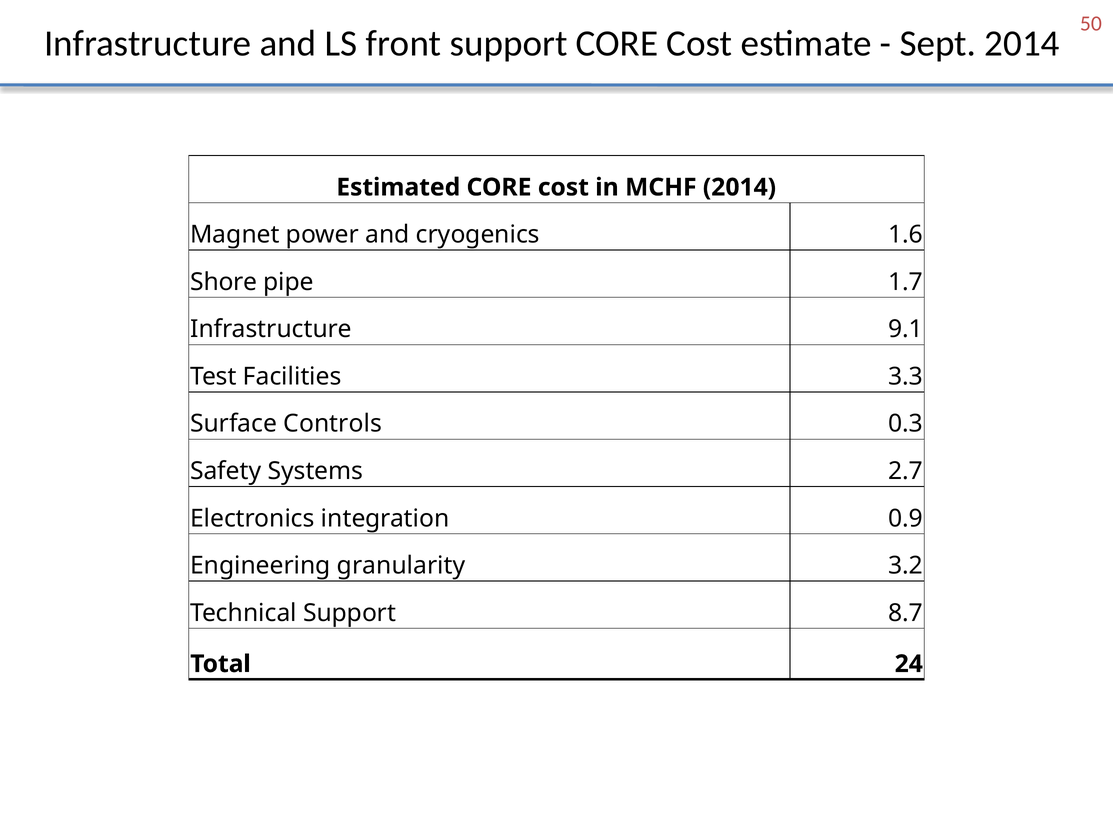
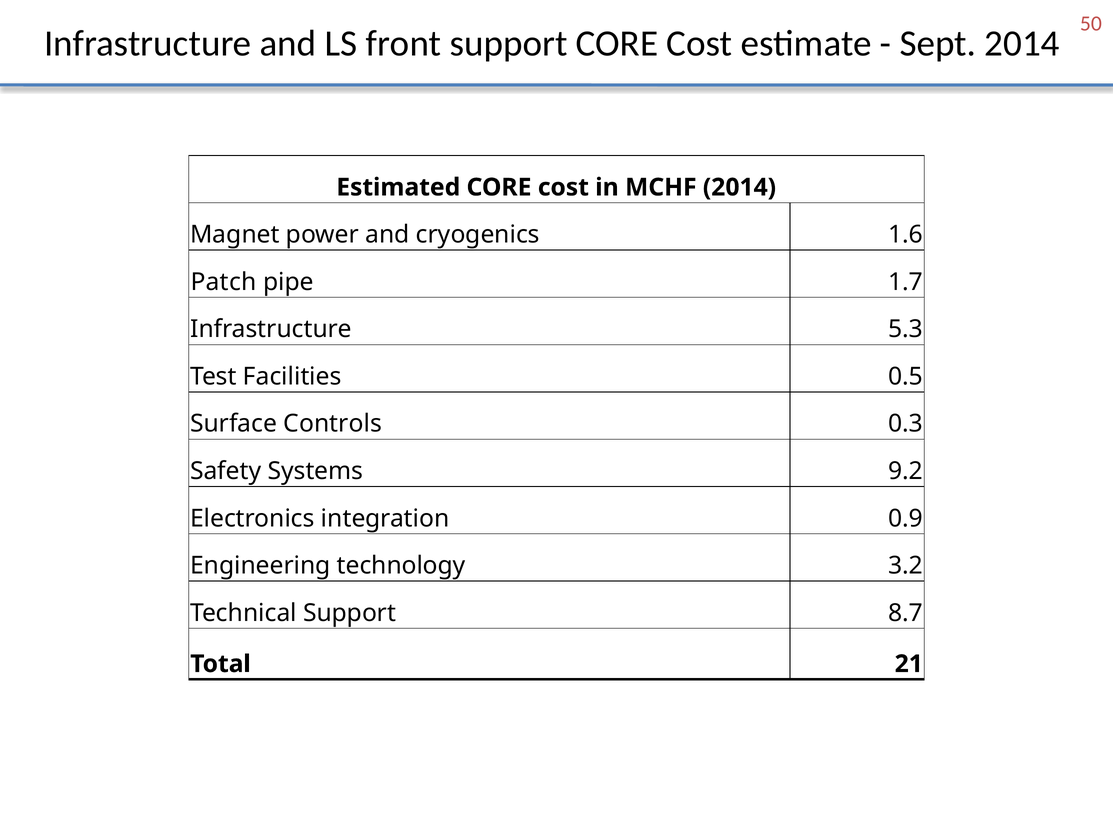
Shore: Shore -> Patch
9.1: 9.1 -> 5.3
3.3: 3.3 -> 0.5
2.7: 2.7 -> 9.2
granularity: granularity -> technology
24: 24 -> 21
